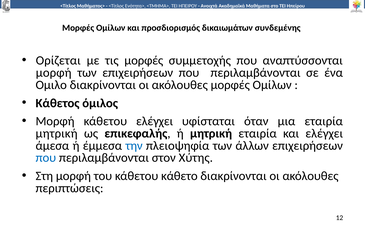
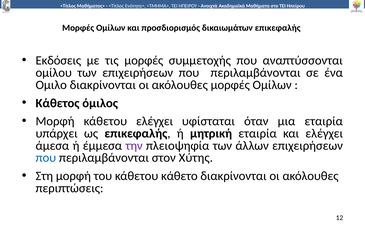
δικαιωμάτων συνδεμένης: συνδεμένης -> επικεφαλής
Ορίζεται: Ορίζεται -> Εκδόσεις
μορφή at (54, 73): μορφή -> ομίλου
μητρική at (57, 134): μητρική -> υπάρχει
την colour: blue -> purple
